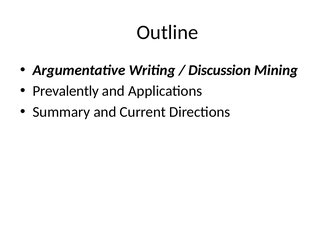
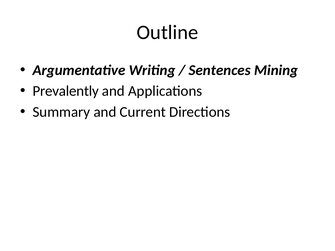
Discussion: Discussion -> Sentences
